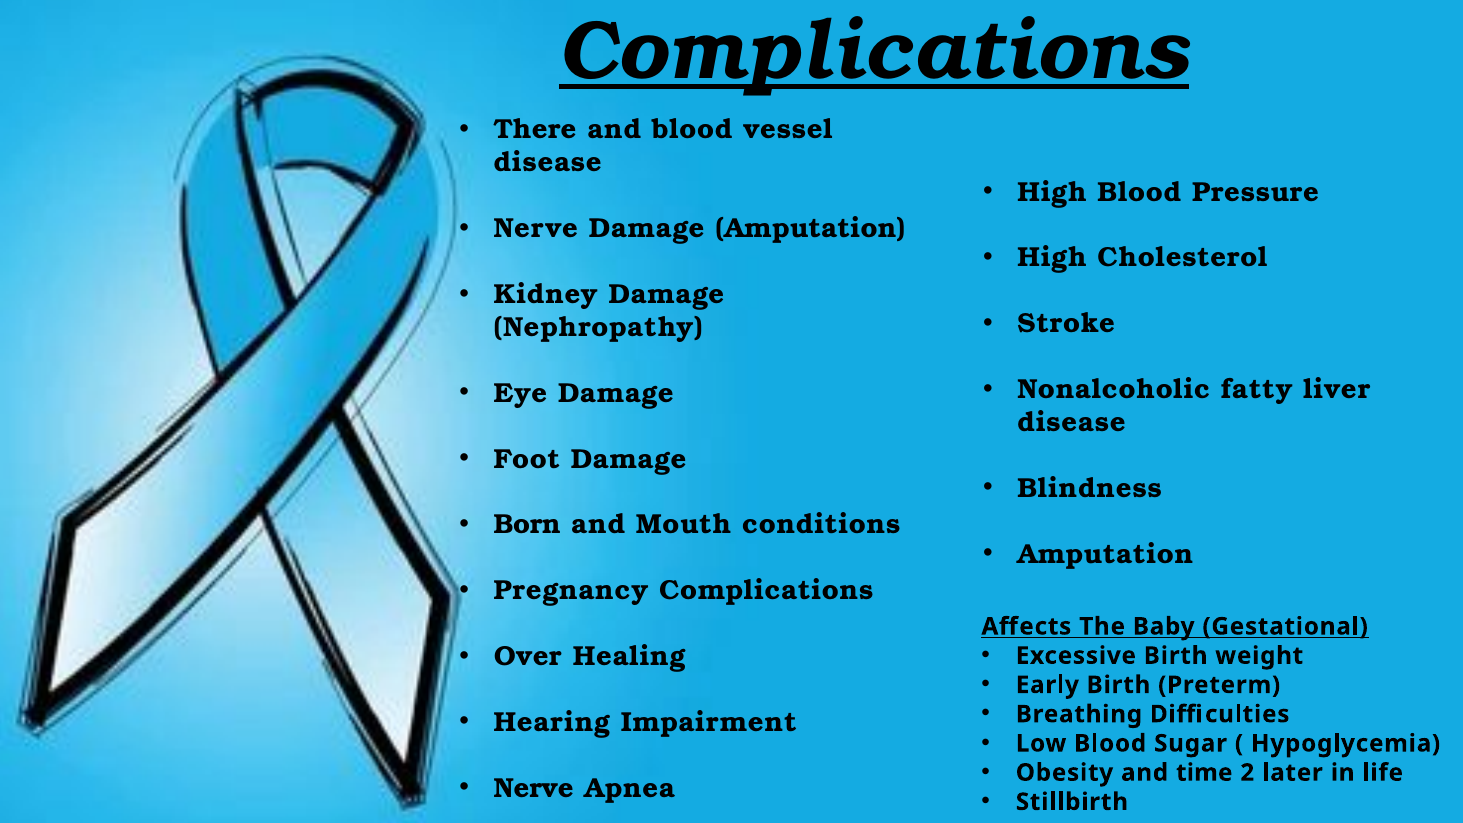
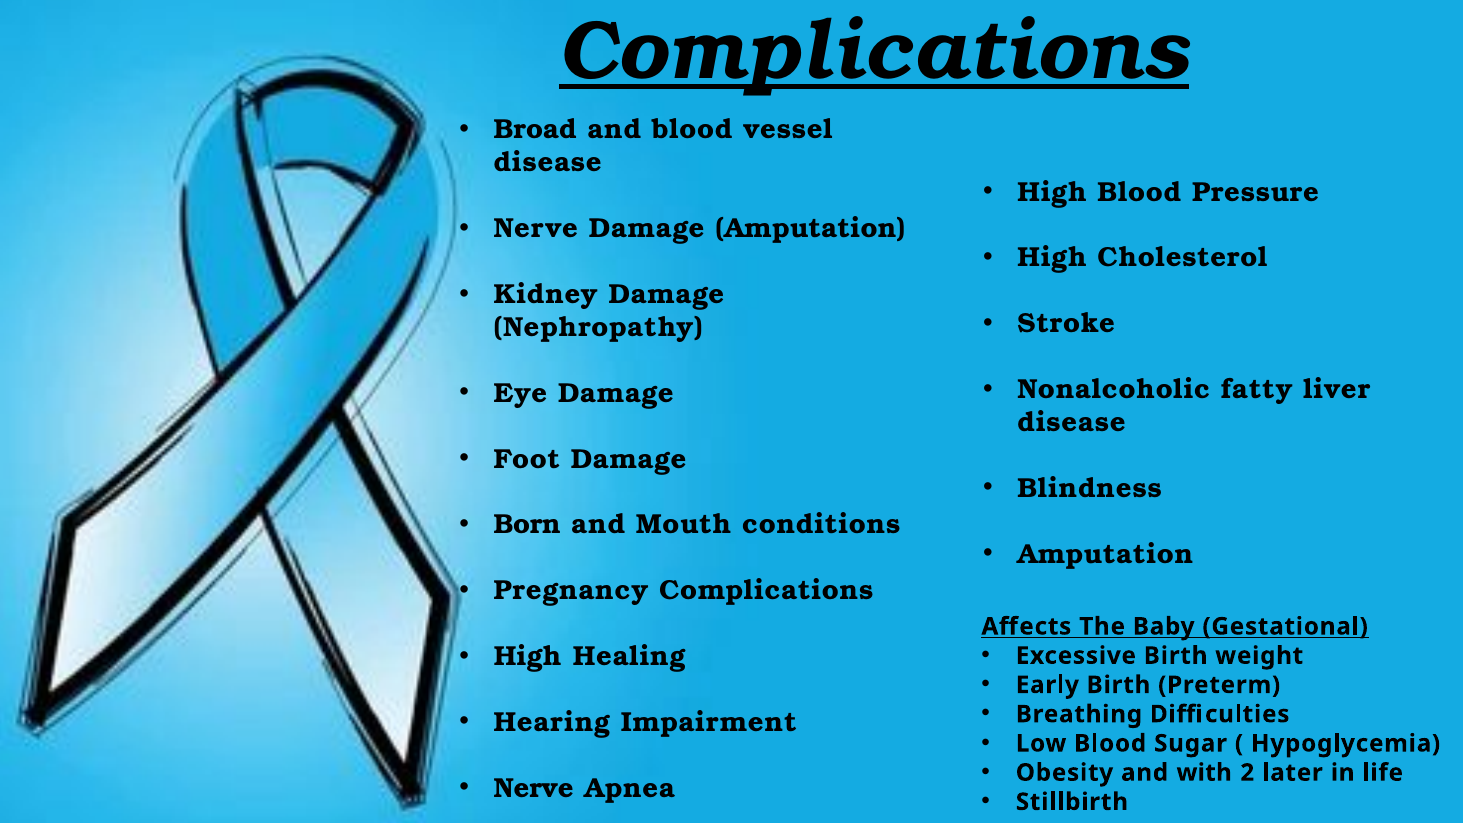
There: There -> Broad
Over at (528, 657): Over -> High
time: time -> with
